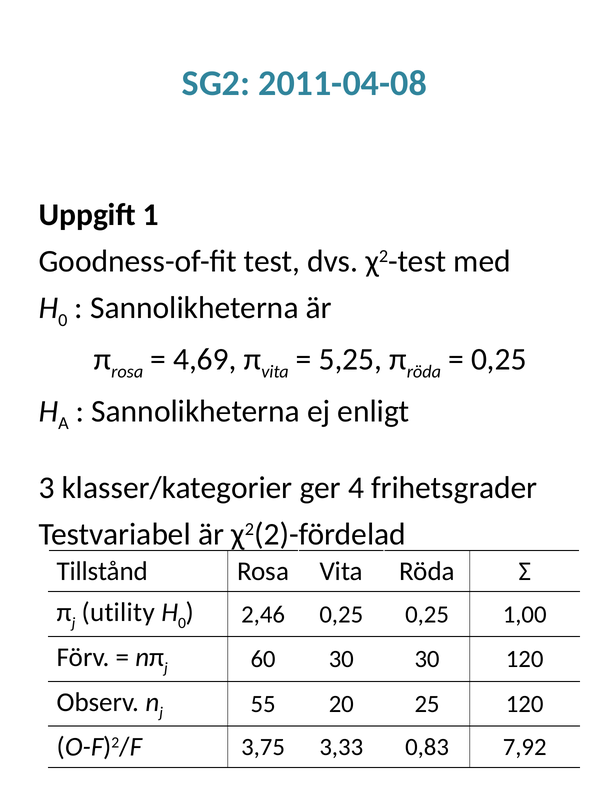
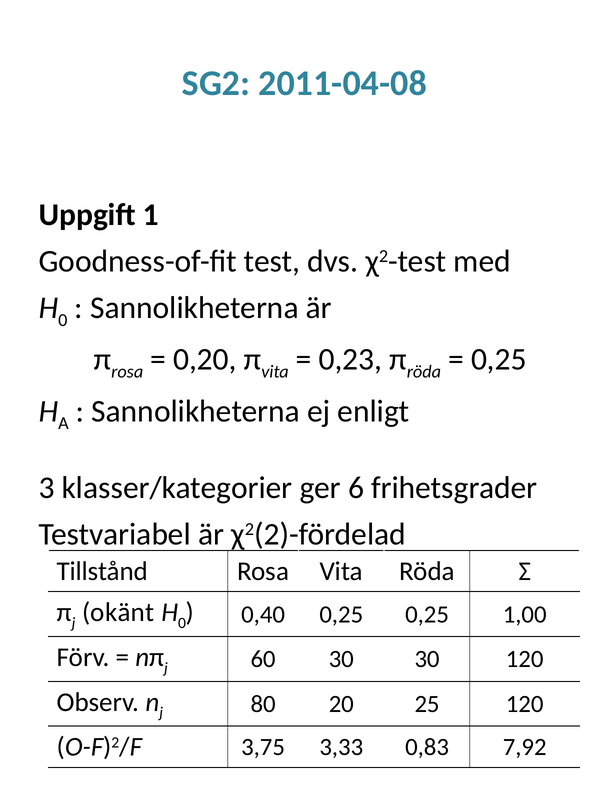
4,69: 4,69 -> 0,20
5,25: 5,25 -> 0,23
4: 4 -> 6
utility: utility -> okänt
2,46: 2,46 -> 0,40
55: 55 -> 80
